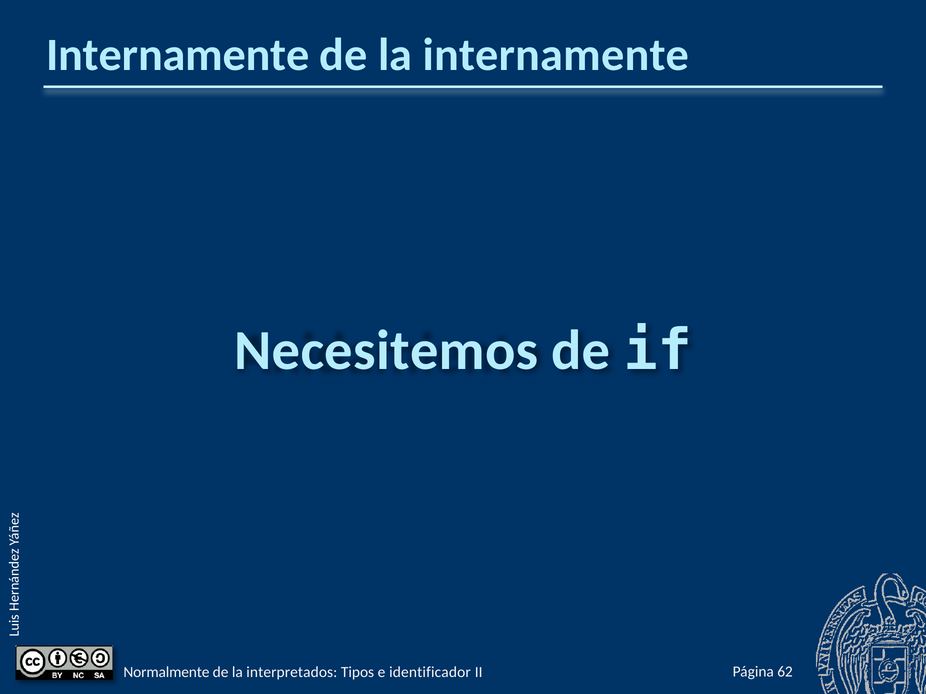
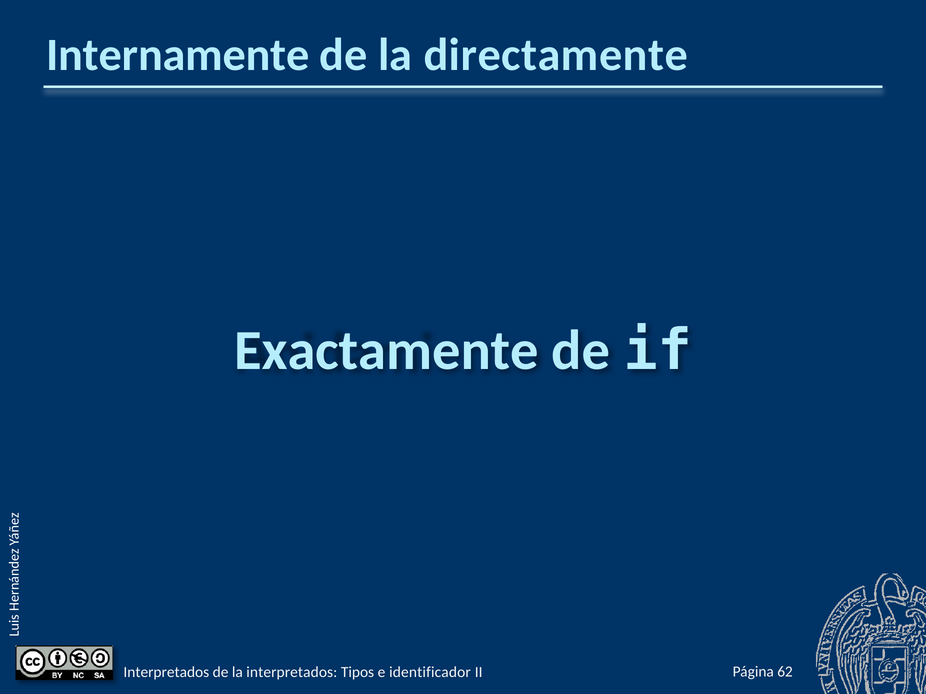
la internamente: internamente -> directamente
Necesitemos: Necesitemos -> Exactamente
Normalmente at (166, 672): Normalmente -> Interpretados
